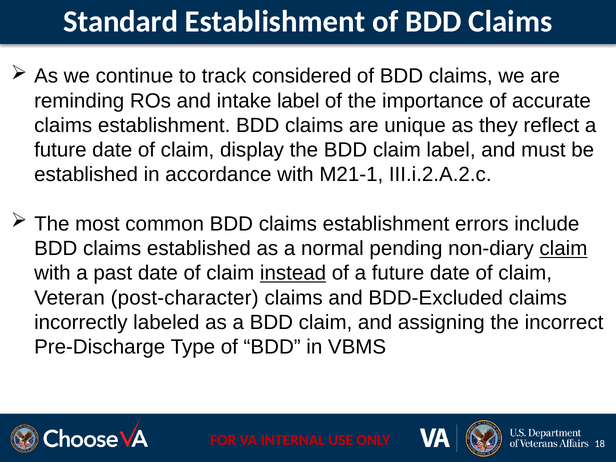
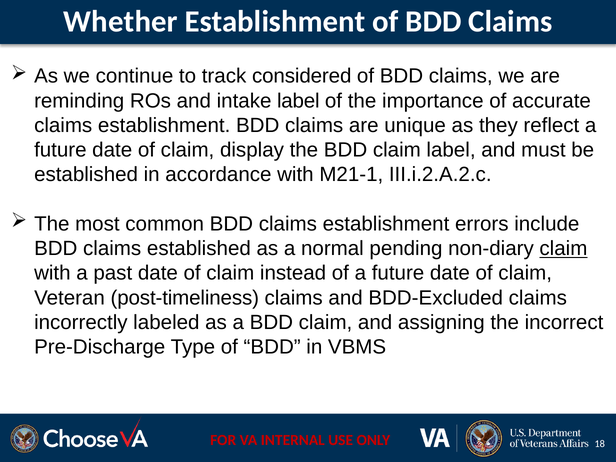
Standard: Standard -> Whether
instead underline: present -> none
post-character: post-character -> post-timeliness
